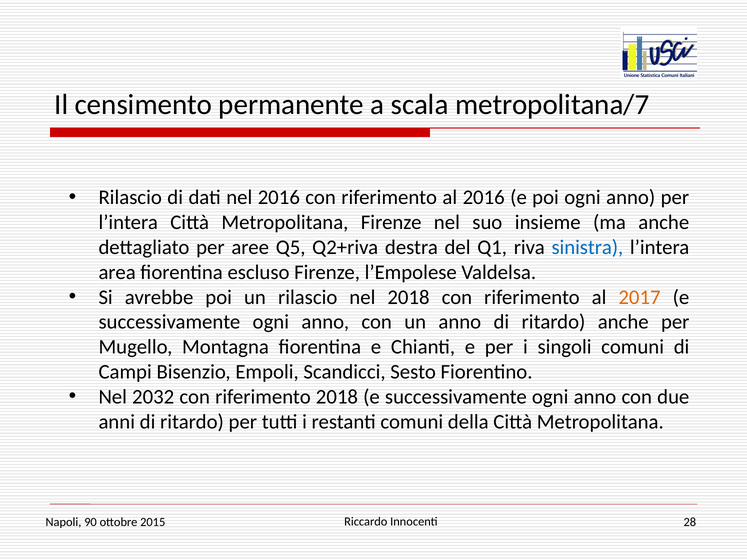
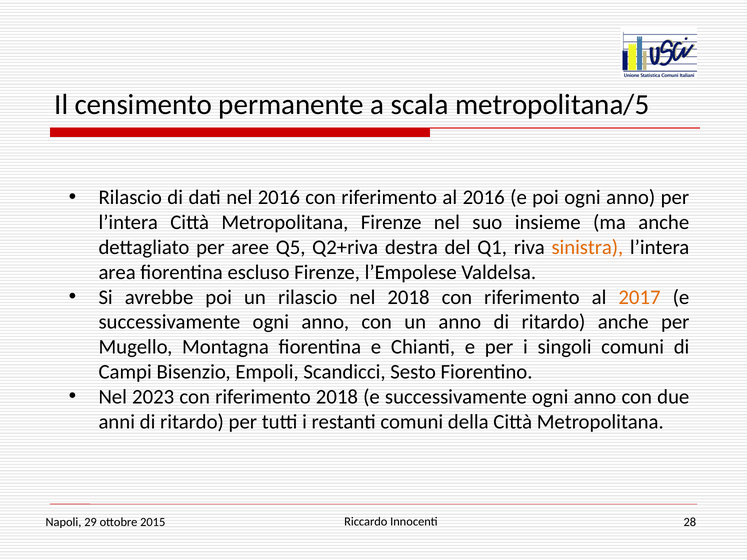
metropolitana/7: metropolitana/7 -> metropolitana/5
sinistra colour: blue -> orange
2032: 2032 -> 2023
90: 90 -> 29
